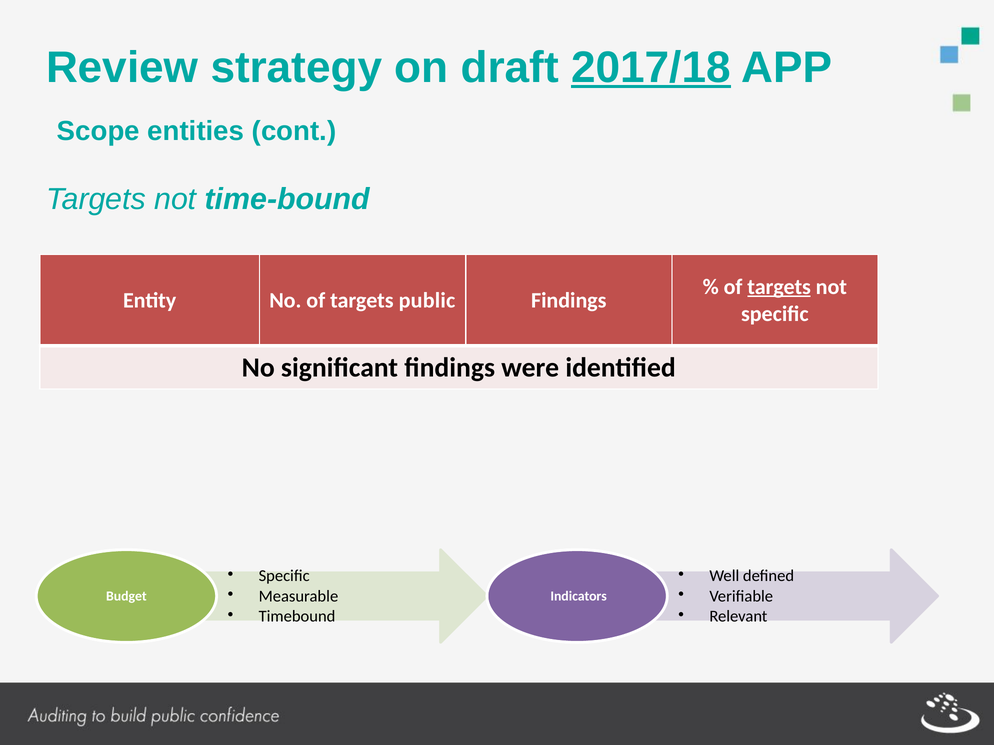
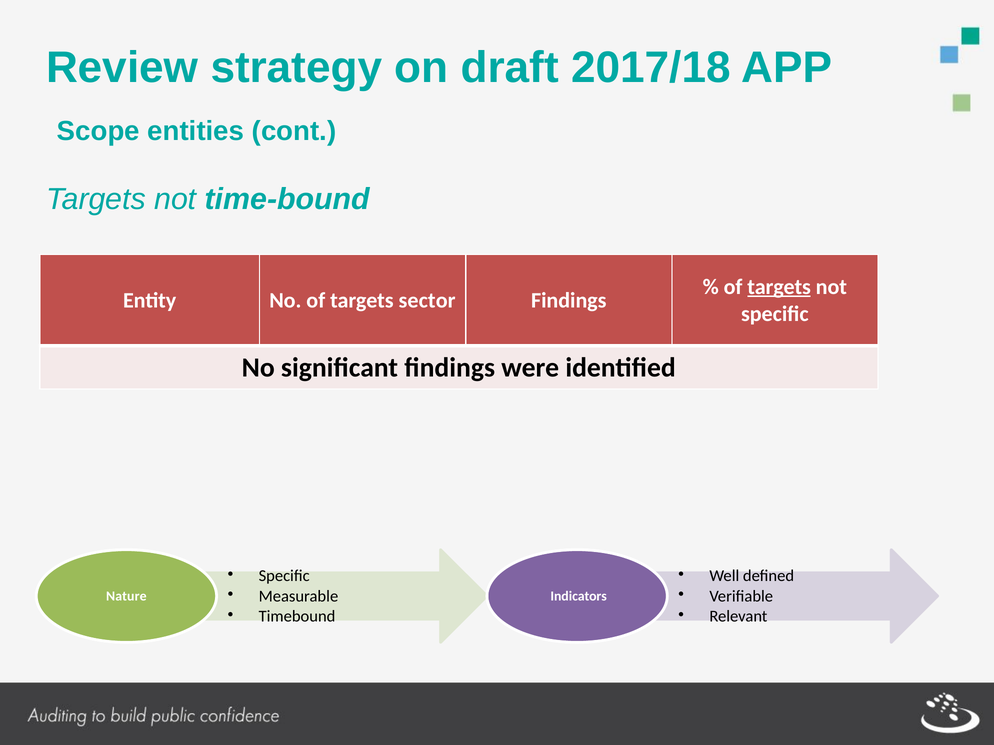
2017/18 underline: present -> none
public: public -> sector
Budget: Budget -> Nature
